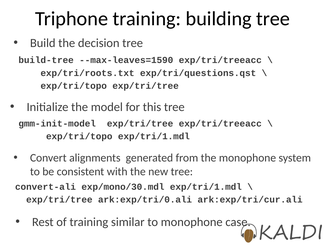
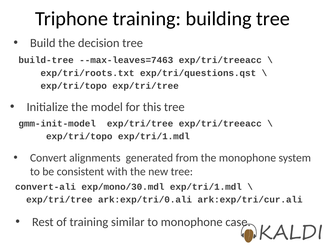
--max-leaves=1590: --max-leaves=1590 -> --max-leaves=7463
